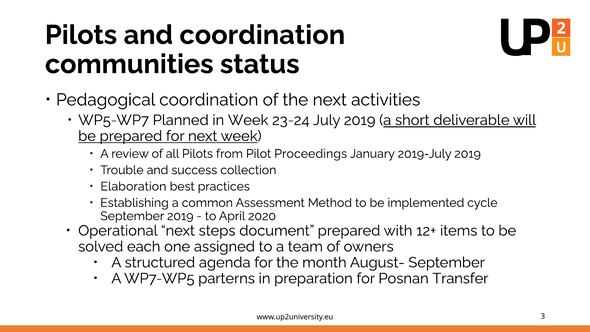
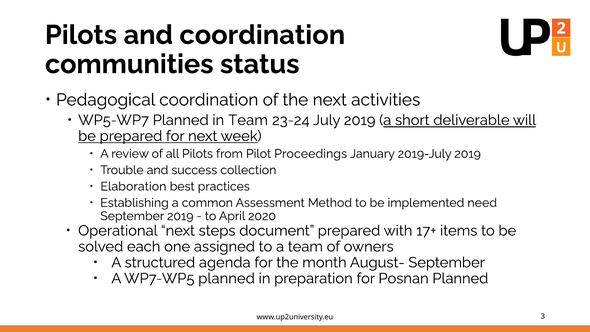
in Week: Week -> Team
cycle: cycle -> need
12+: 12+ -> 17+
WP7-WP5 parterns: parterns -> planned
Posnan Transfer: Transfer -> Planned
